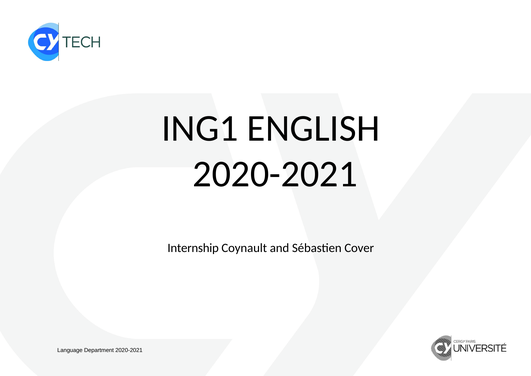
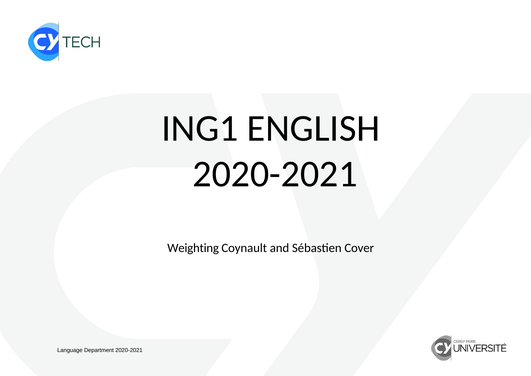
Internship: Internship -> Weighting
